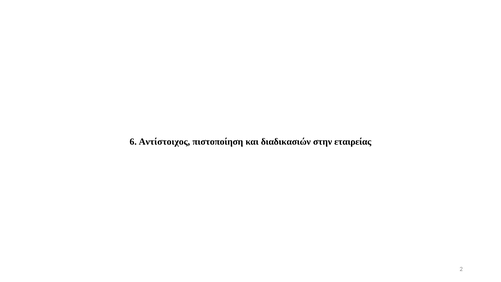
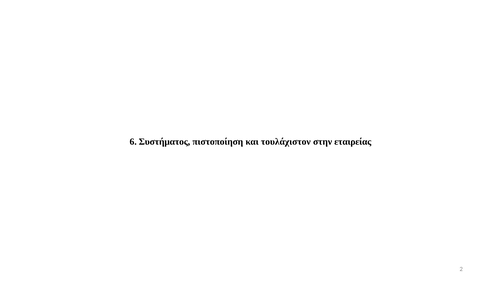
Αντίστοιχος: Αντίστοιχος -> Συστήματος
διαδικασιών: διαδικασιών -> τουλάχιστον
